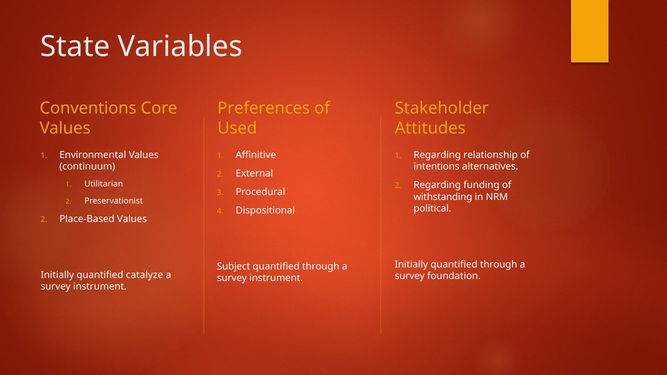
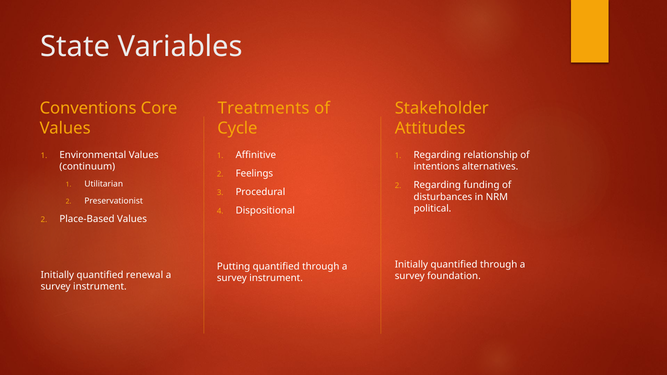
Preferences: Preferences -> Treatments
Used: Used -> Cycle
External: External -> Feelings
withstanding: withstanding -> disturbances
Subject: Subject -> Putting
catalyze: catalyze -> renewal
